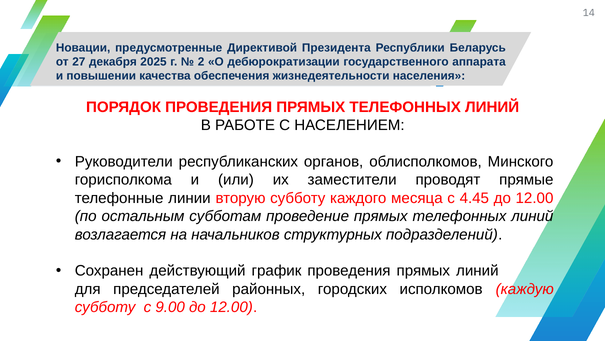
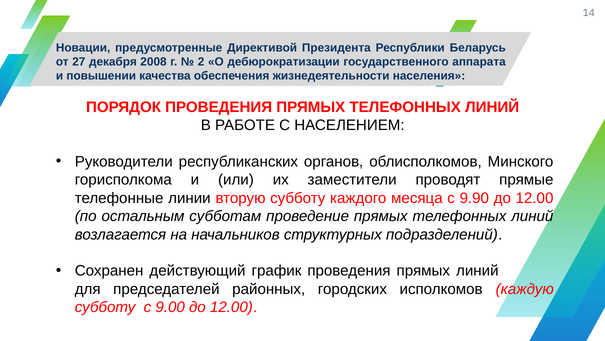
2025: 2025 -> 2008
4.45: 4.45 -> 9.90
